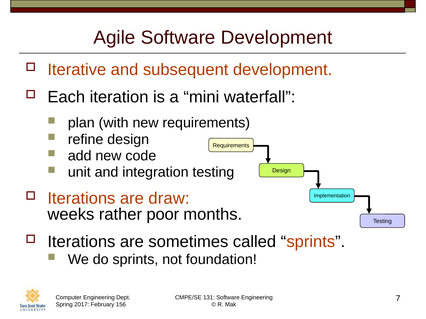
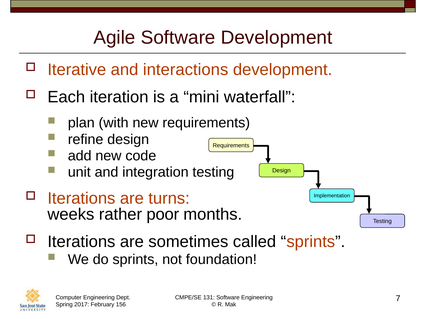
subsequent: subsequent -> interactions
draw: draw -> turns
